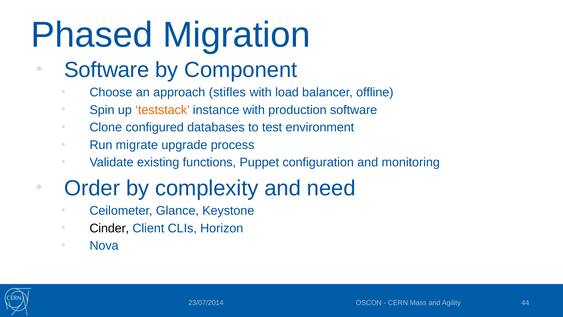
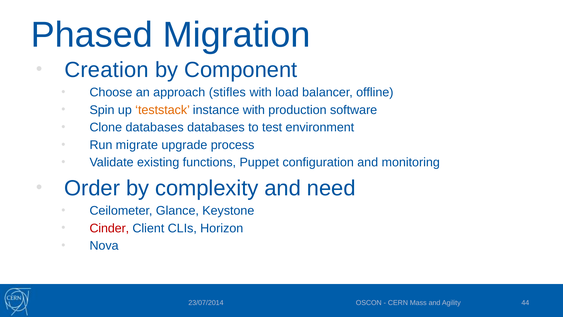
Software at (107, 70): Software -> Creation
Clone configured: configured -> databases
Cinder colour: black -> red
